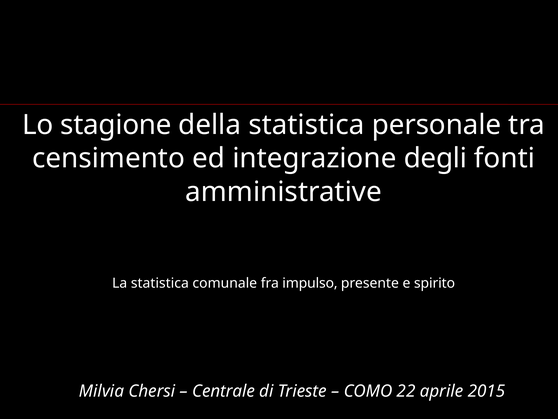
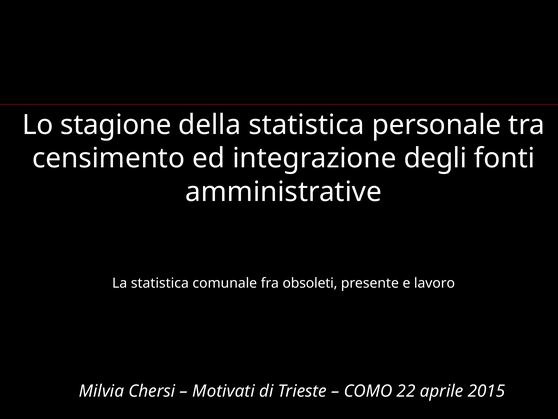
impulso: impulso -> obsoleti
spirito: spirito -> lavoro
Centrale: Centrale -> Motivati
